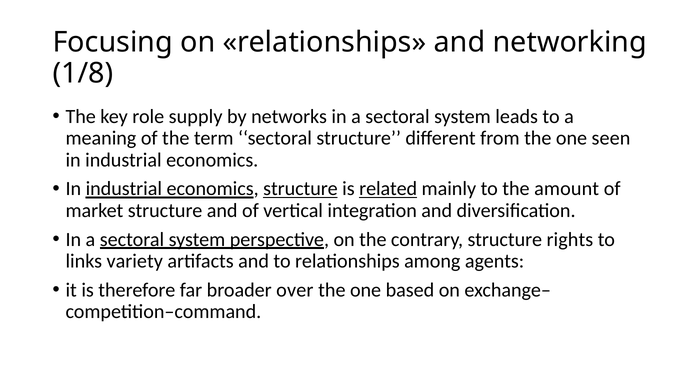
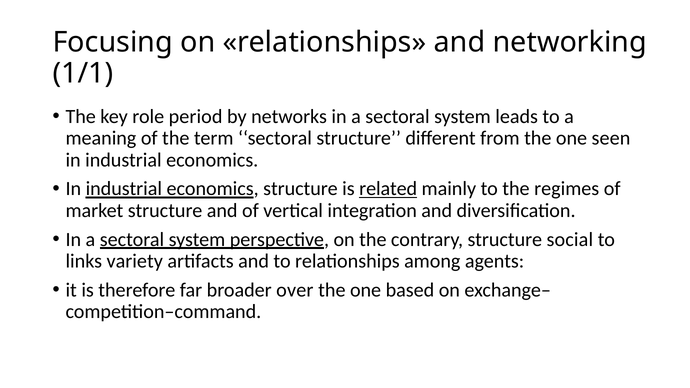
1/8: 1/8 -> 1/1
supply: supply -> period
structure at (300, 189) underline: present -> none
amount: amount -> regimes
rights: rights -> social
